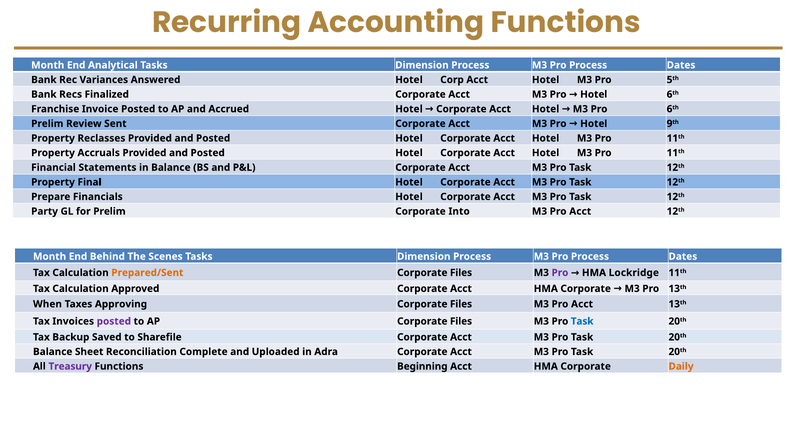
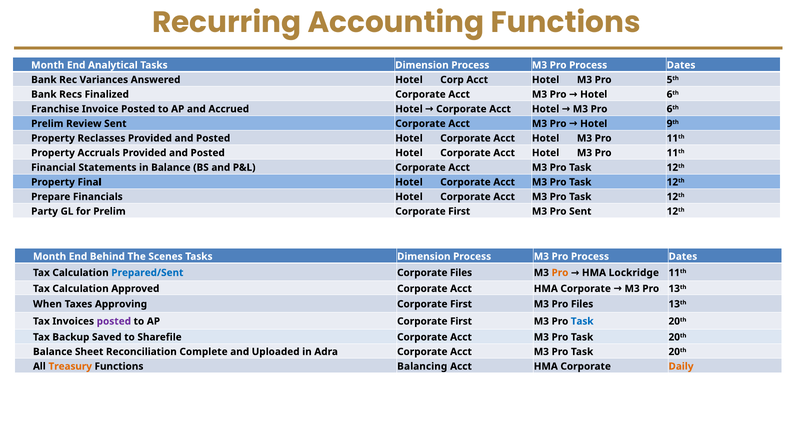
Into at (459, 211): Into -> First
Acct at (580, 211): Acct -> Sent
Prepared/Sent colour: orange -> blue
Pro at (560, 273) colour: purple -> orange
Files at (461, 304): Files -> First
Acct at (582, 304): Acct -> Files
AP Corporate Files: Files -> First
Treasury colour: purple -> orange
Beginning: Beginning -> Balancing
